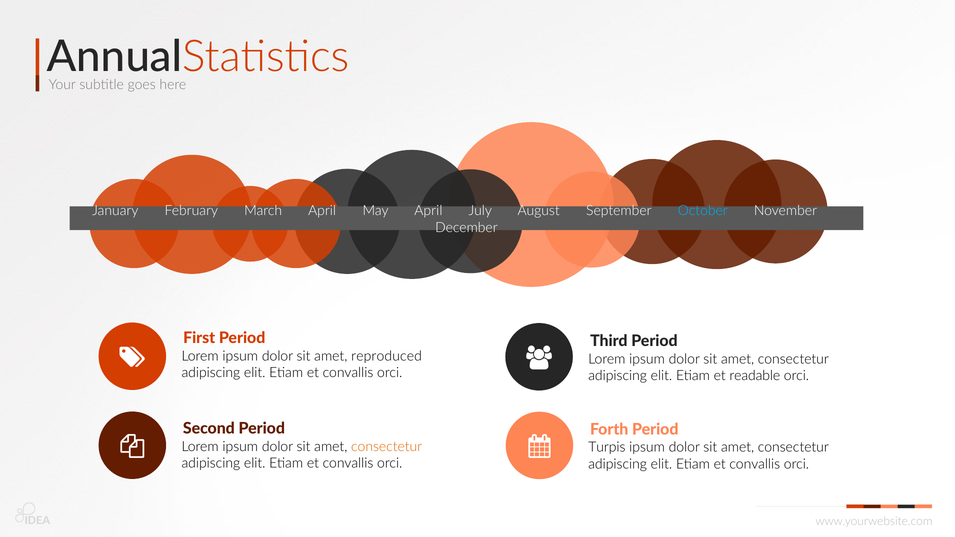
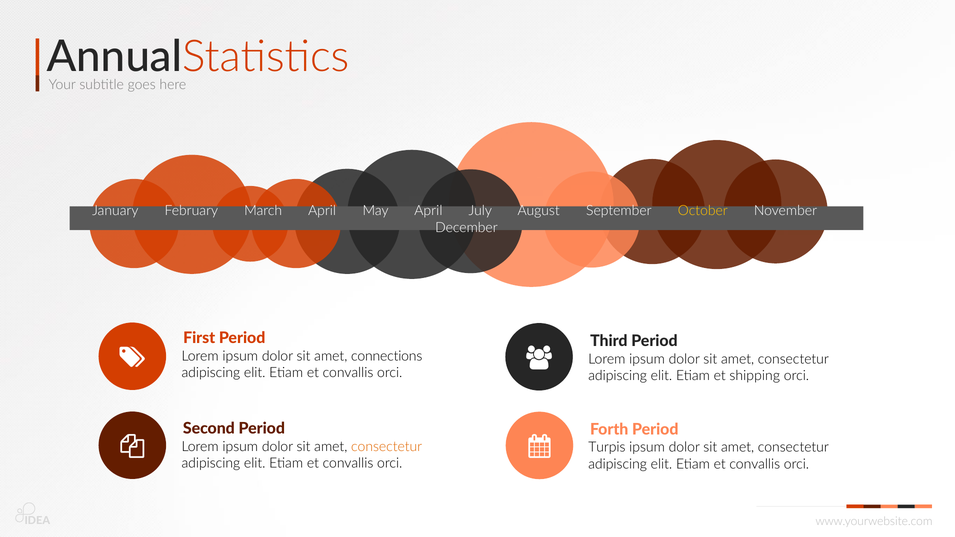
October colour: light blue -> yellow
reproduced: reproduced -> connections
readable: readable -> shipping
